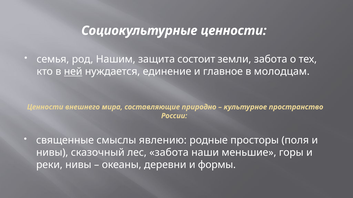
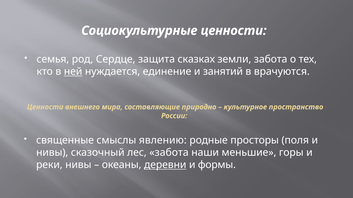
Нашим: Нашим -> Сердце
состоит: состоит -> сказках
главное: главное -> занятий
молодцам: молодцам -> врачуются
деревни underline: none -> present
